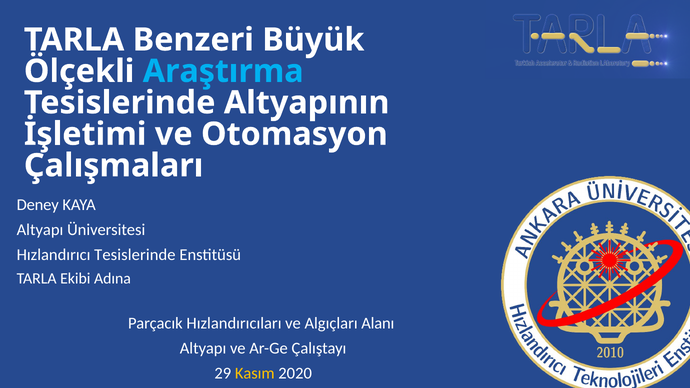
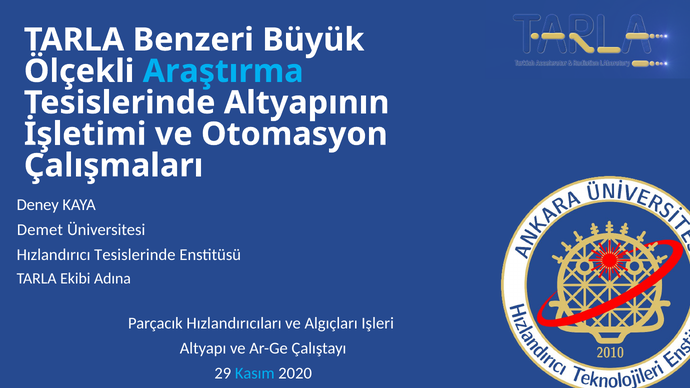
Altyapı at (40, 230): Altyapı -> Demet
Alanı: Alanı -> Işleri
Kasım colour: yellow -> light blue
